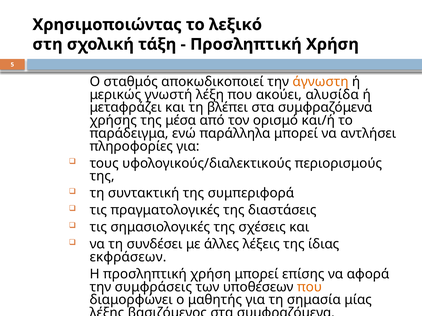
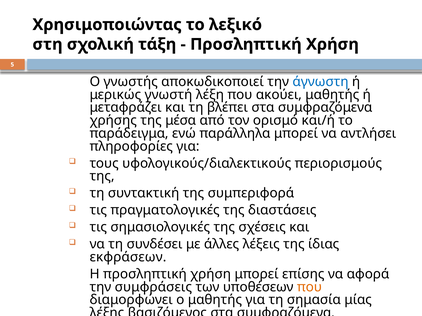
σταθμός: σταθμός -> γνωστής
άγνωστη colour: orange -> blue
ακούει αλυσίδα: αλυσίδα -> μαθητής
